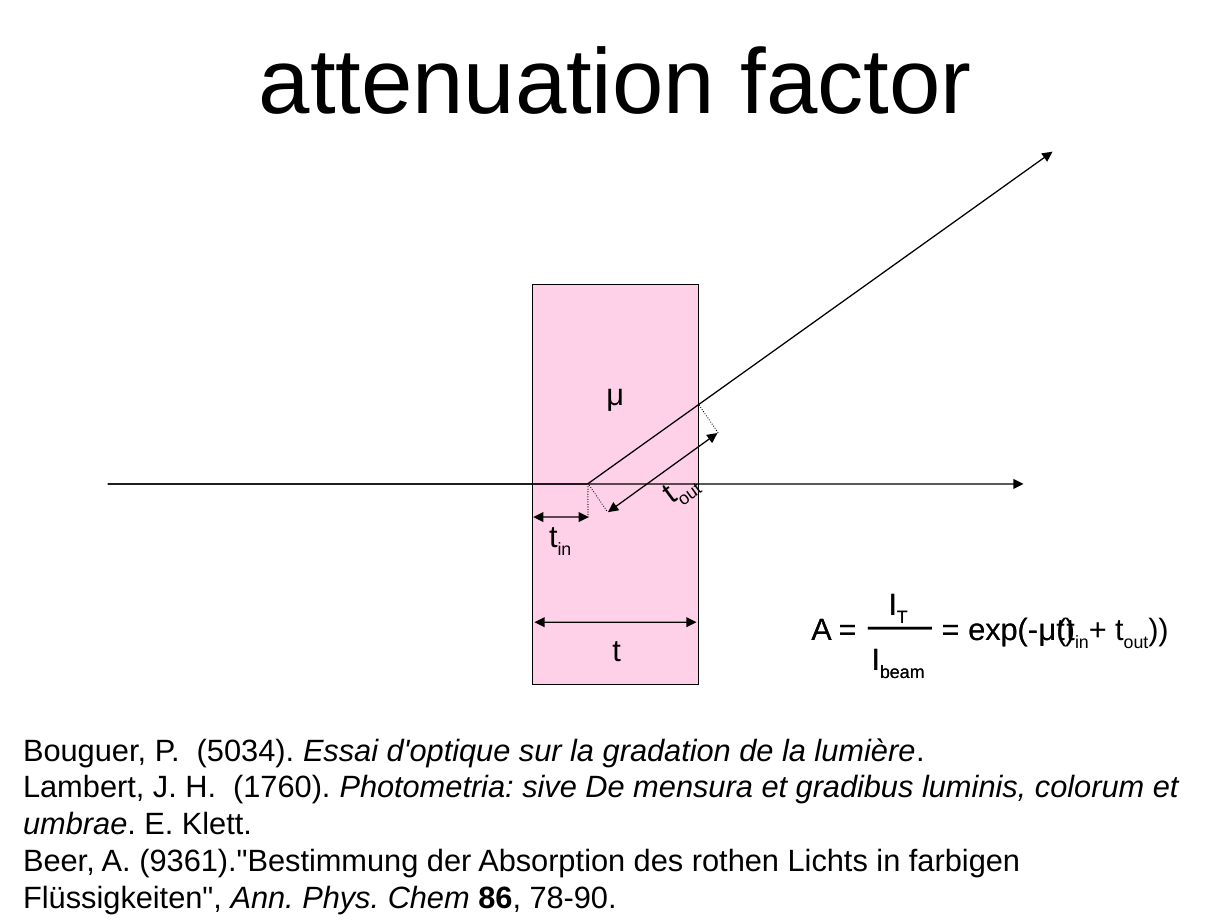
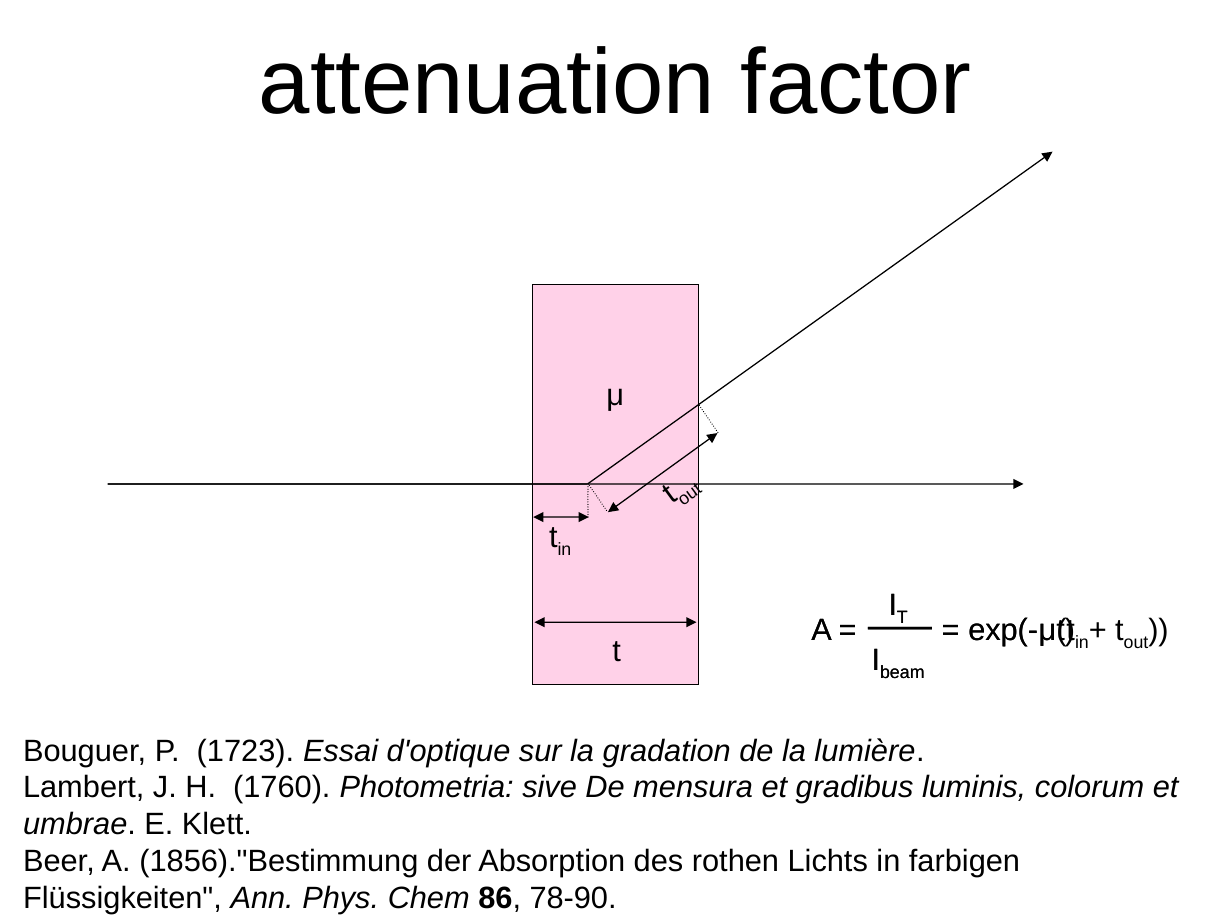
5034: 5034 -> 1723
9361)."Bestimmung: 9361)."Bestimmung -> 1856)."Bestimmung
